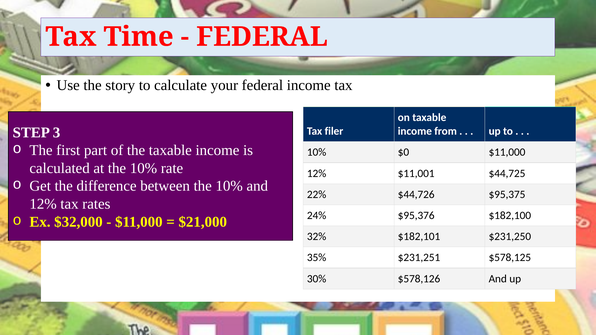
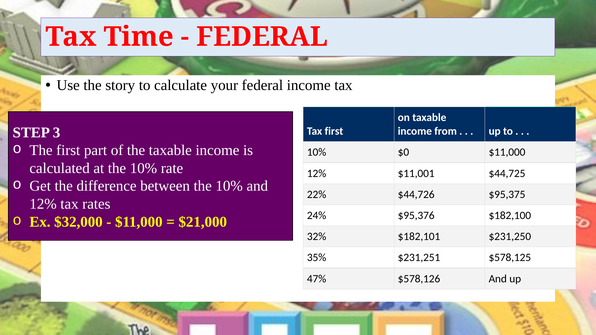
Tax filer: filer -> first
30%: 30% -> 47%
